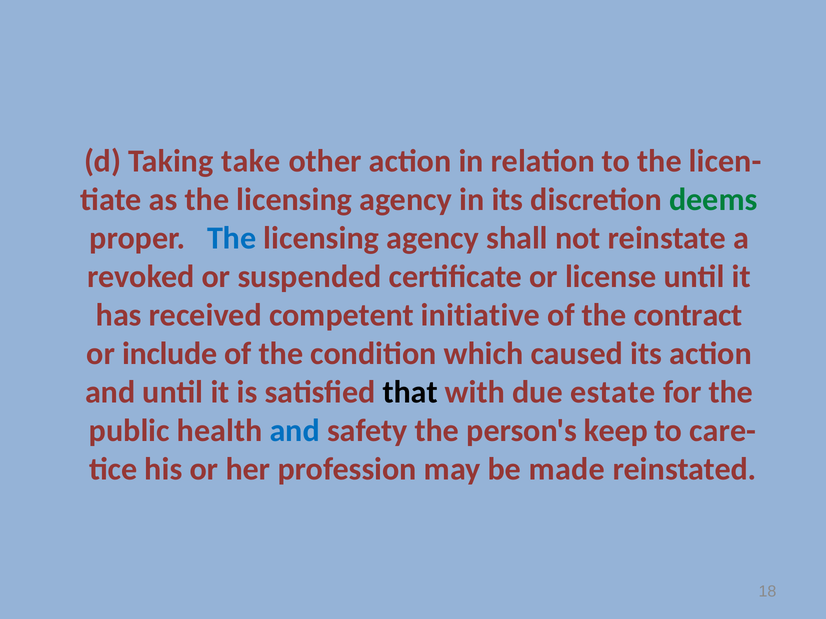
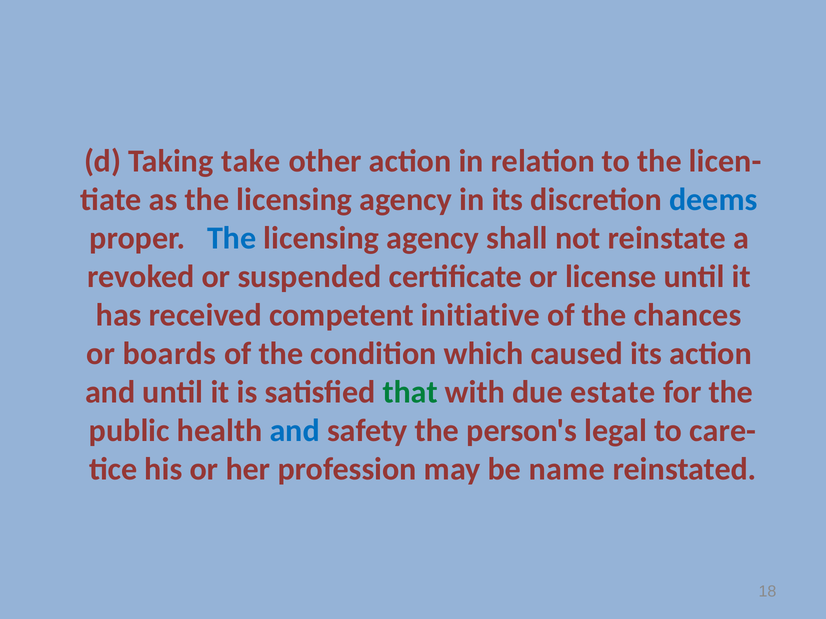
deems colour: green -> blue
contract: contract -> chances
include: include -> boards
that colour: black -> green
keep: keep -> legal
made: made -> name
